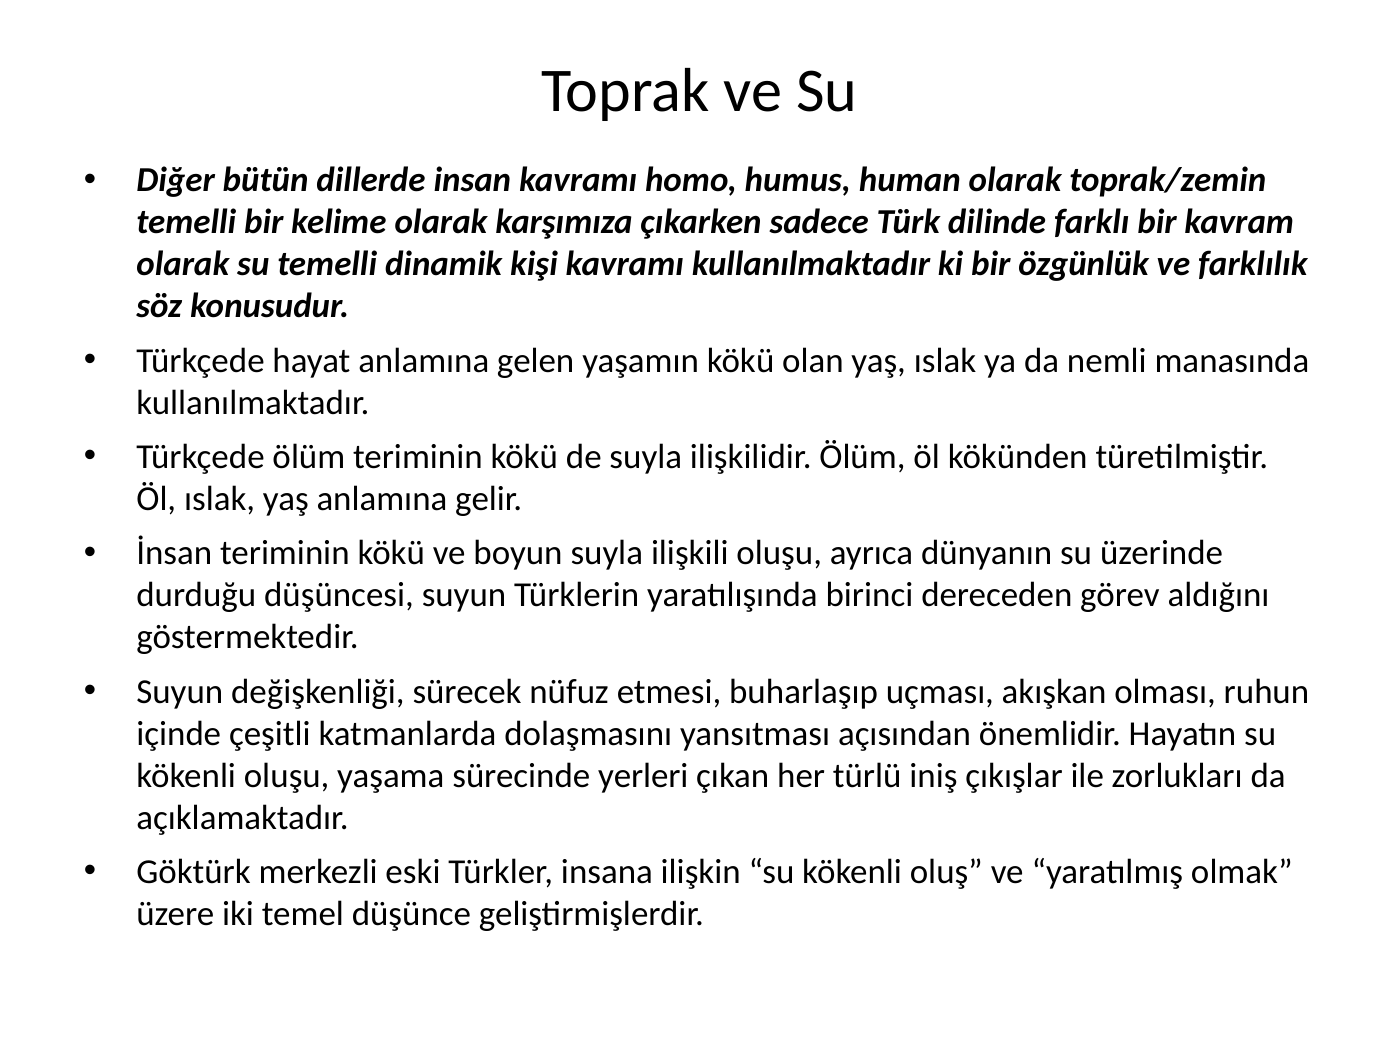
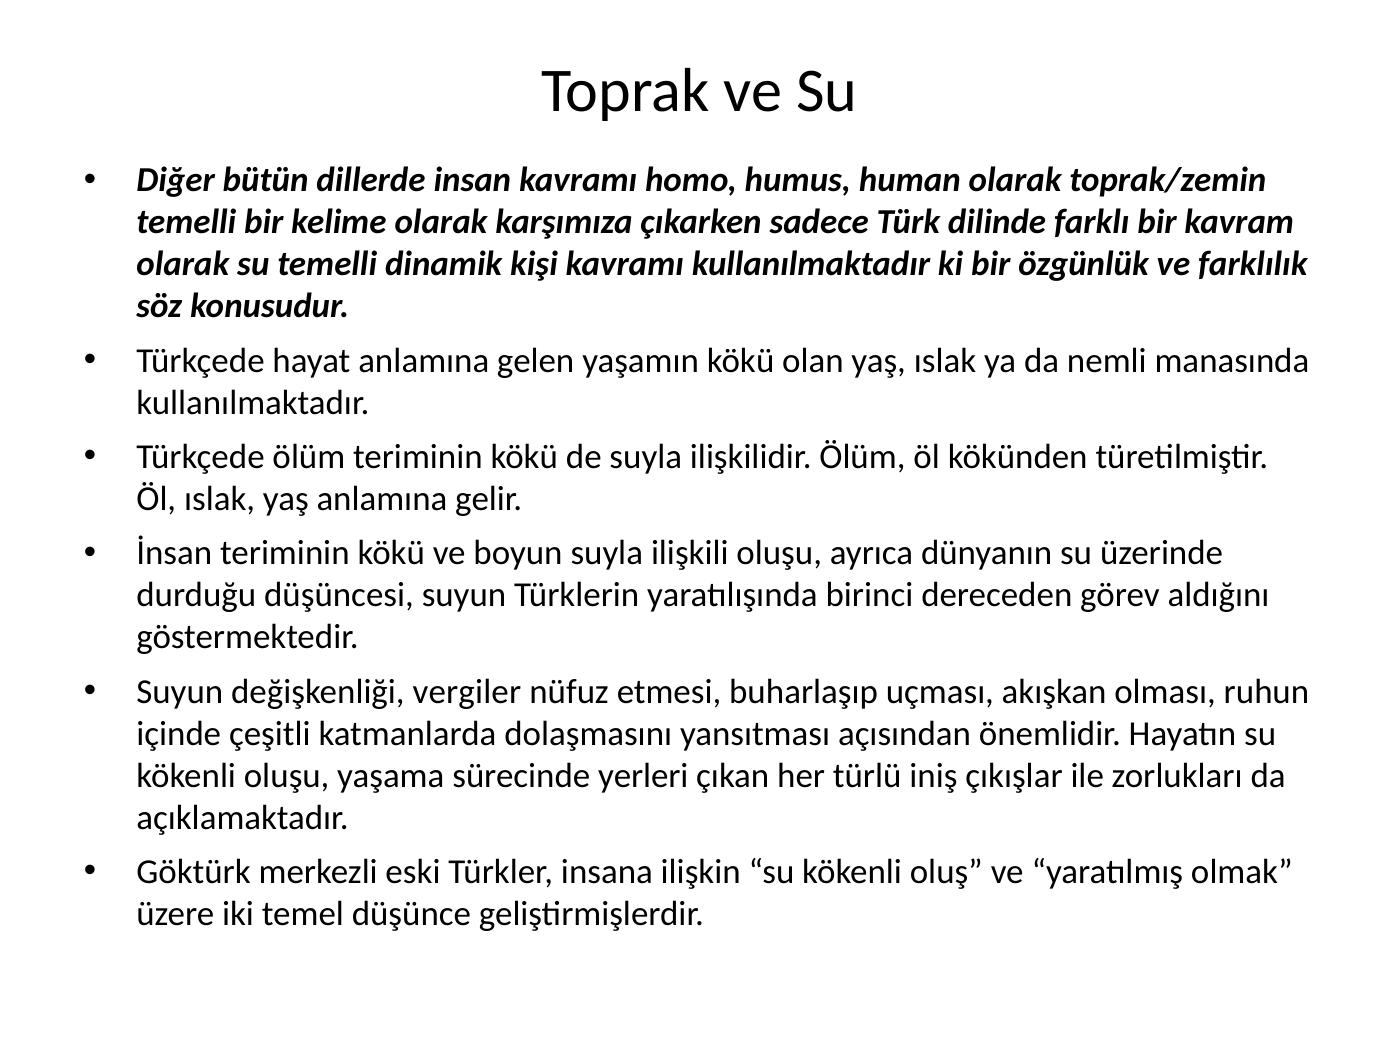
sürecek: sürecek -> vergiler
